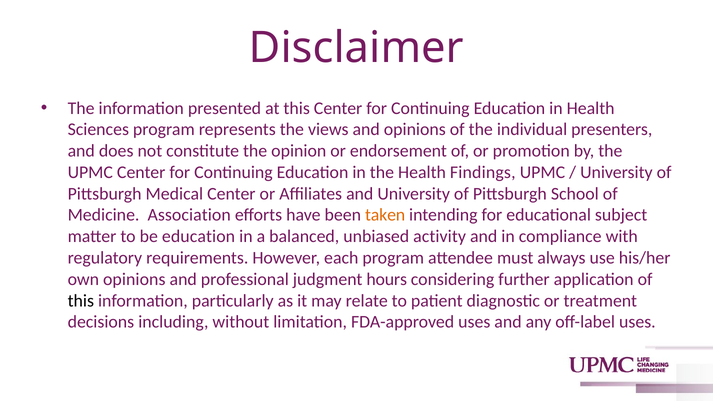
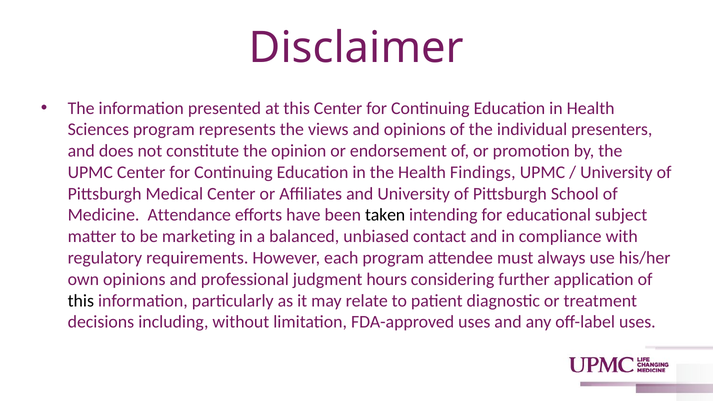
Association: Association -> Attendance
taken colour: orange -> black
be education: education -> marketing
activity: activity -> contact
